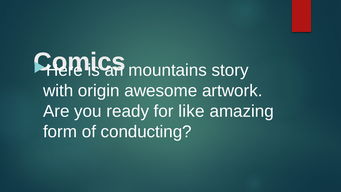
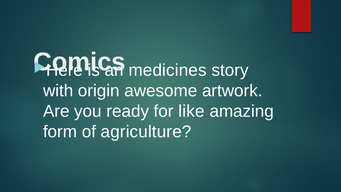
mountains: mountains -> medicines
conducting: conducting -> agriculture
